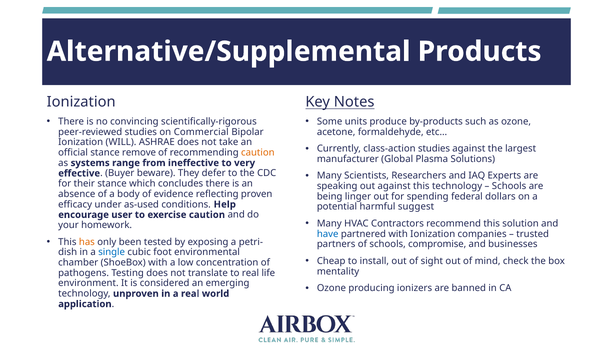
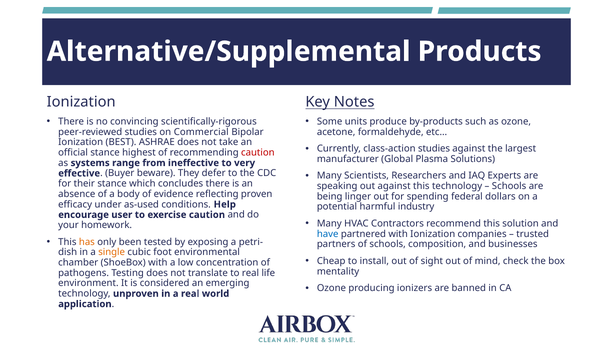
WILL: WILL -> BEST
remove: remove -> highest
caution at (258, 153) colour: orange -> red
suggest: suggest -> industry
compromise: compromise -> composition
single colour: blue -> orange
